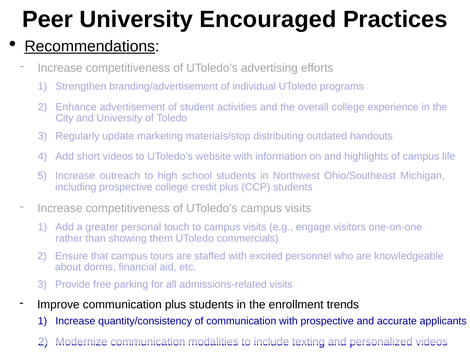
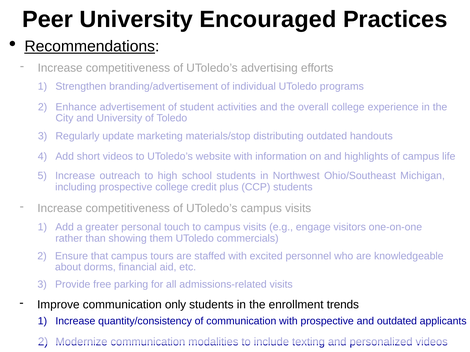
communication plus: plus -> only
and accurate: accurate -> outdated
